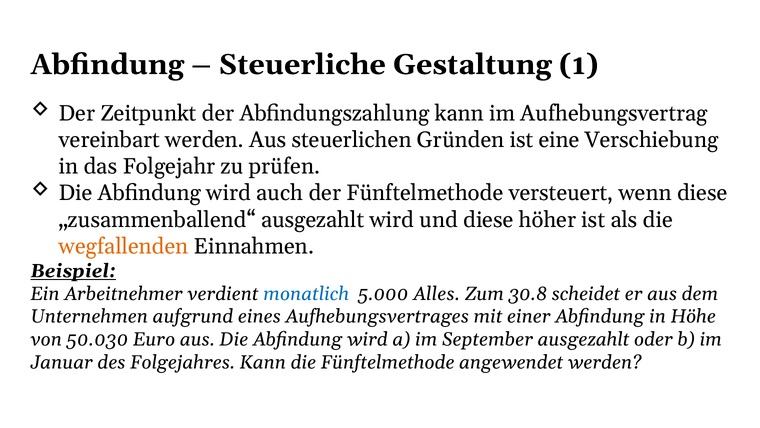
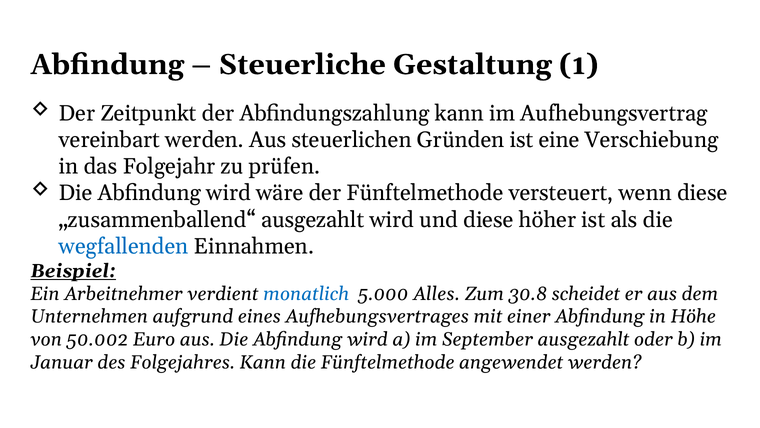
auch: auch -> wäre
wegfallenden colour: orange -> blue
50.030: 50.030 -> 50.002
